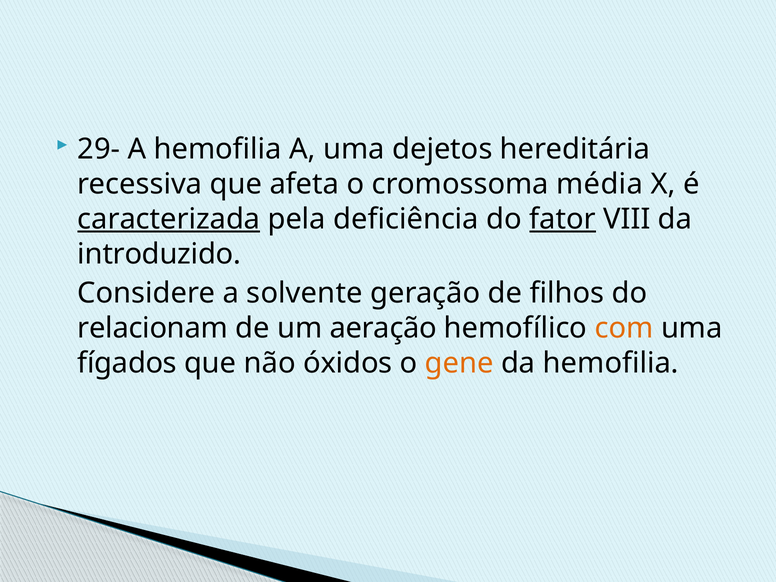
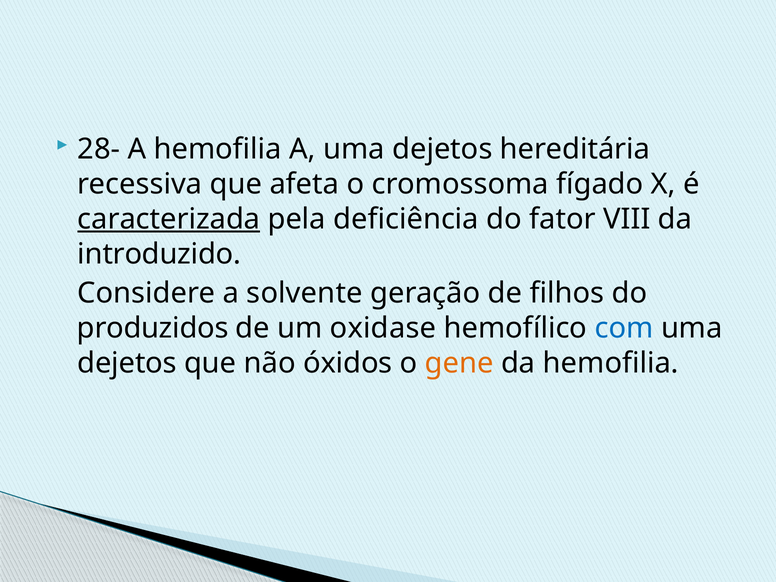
29-: 29- -> 28-
média: média -> fígado
fator underline: present -> none
relacionam: relacionam -> produzidos
aeração: aeração -> oxidase
com colour: orange -> blue
fígados at (127, 363): fígados -> dejetos
